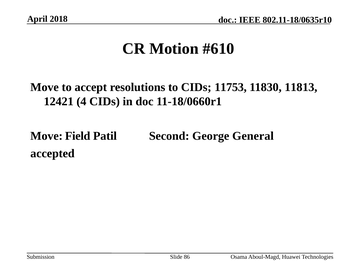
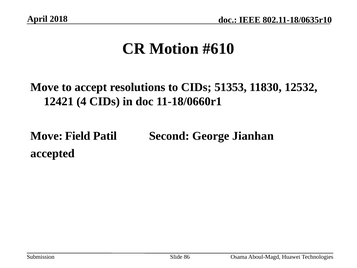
11753: 11753 -> 51353
11813: 11813 -> 12532
General: General -> Jianhan
